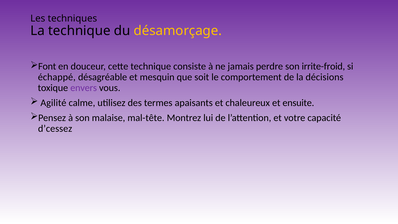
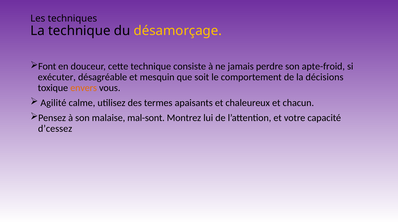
irrite-froid: irrite-froid -> apte-froid
échappé: échappé -> exécuter
envers colour: purple -> orange
ensuite: ensuite -> chacun
mal-tête: mal-tête -> mal-sont
